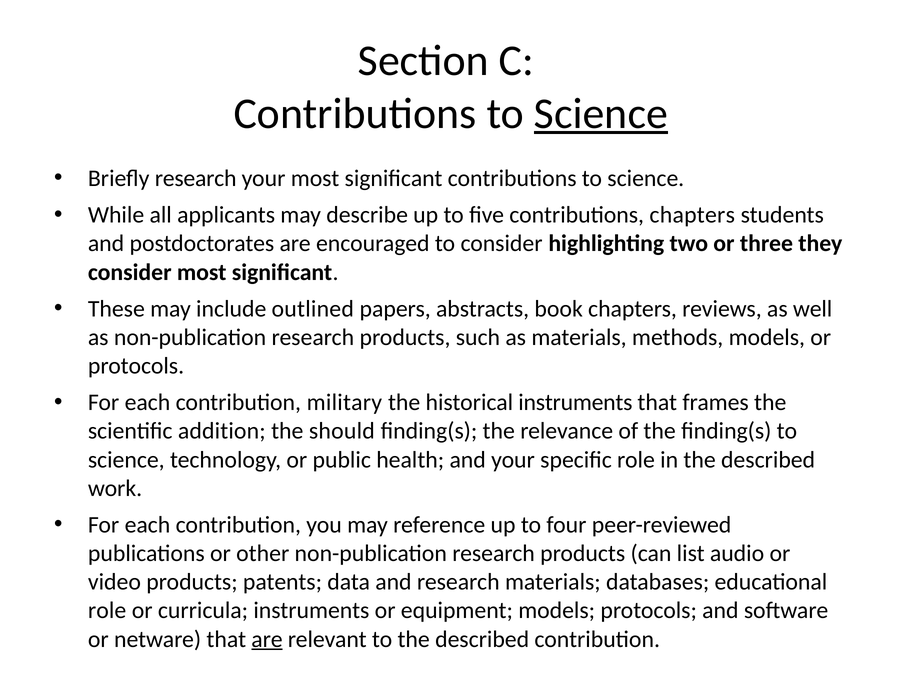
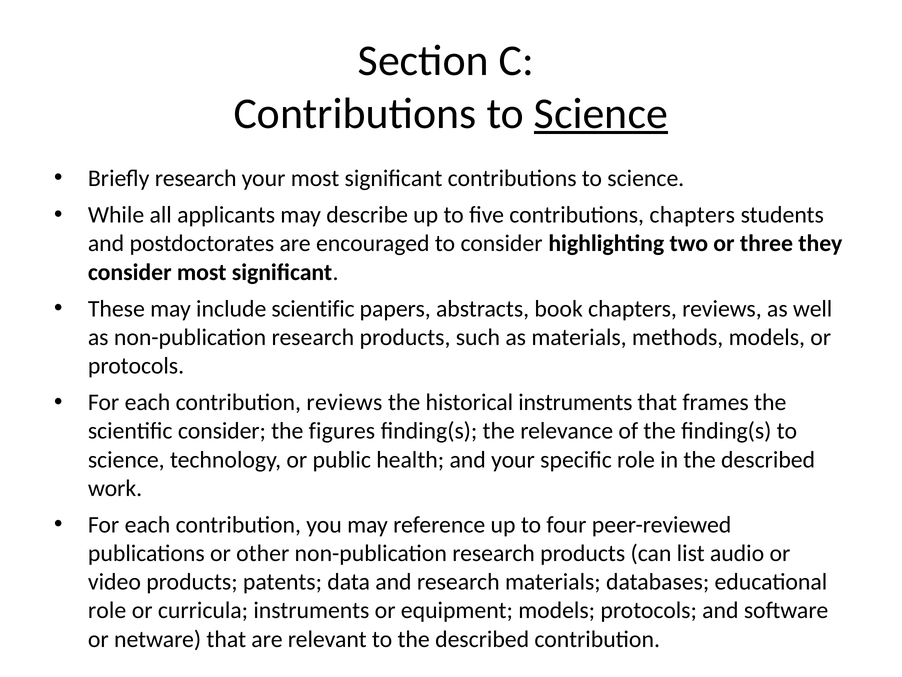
include outlined: outlined -> scientific
contribution military: military -> reviews
scientific addition: addition -> consider
should: should -> figures
are at (267, 639) underline: present -> none
